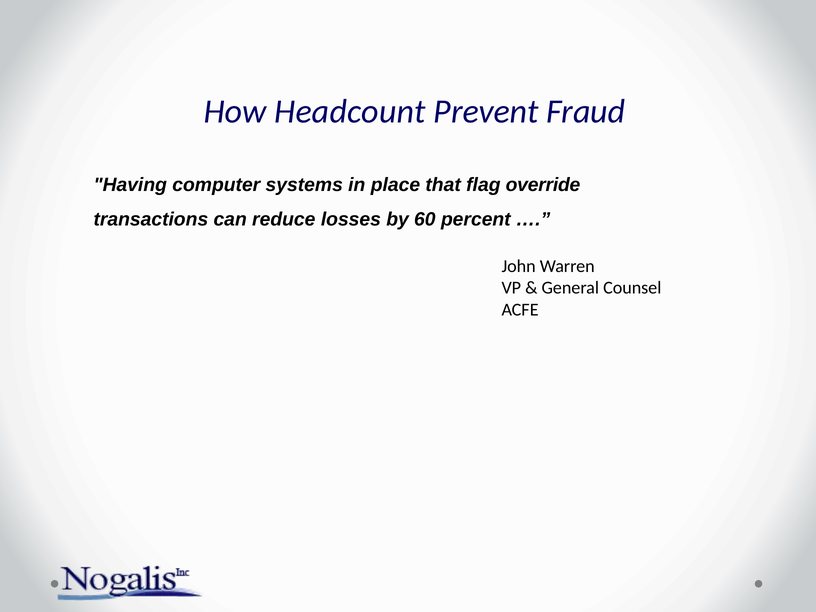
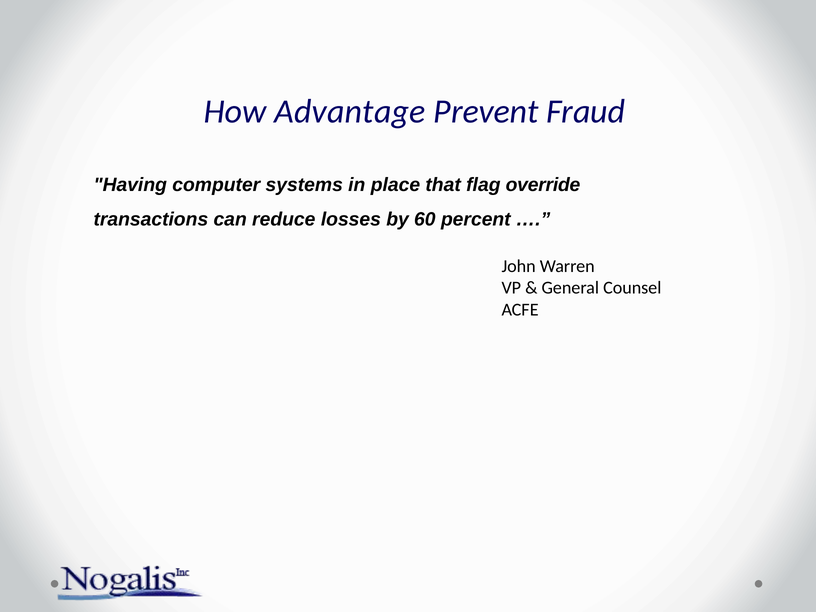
Headcount: Headcount -> Advantage
